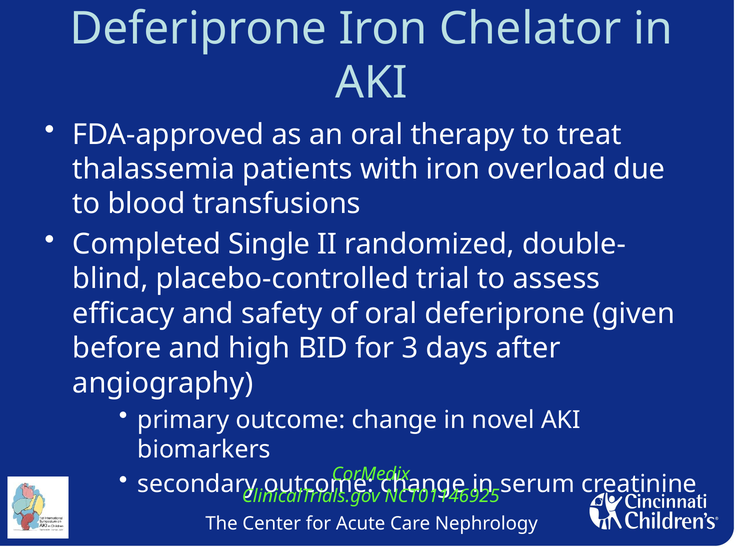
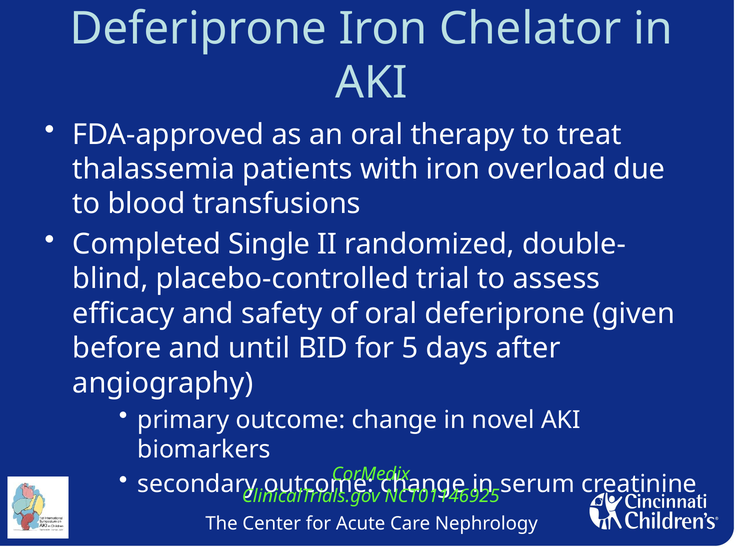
high: high -> until
3: 3 -> 5
